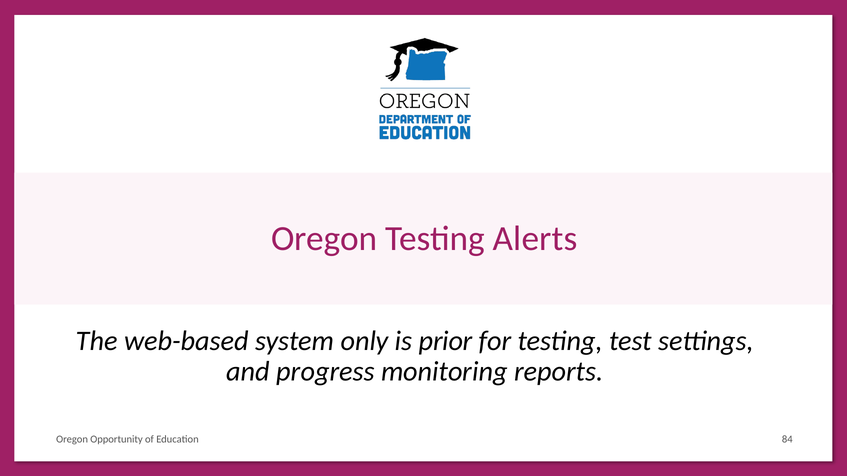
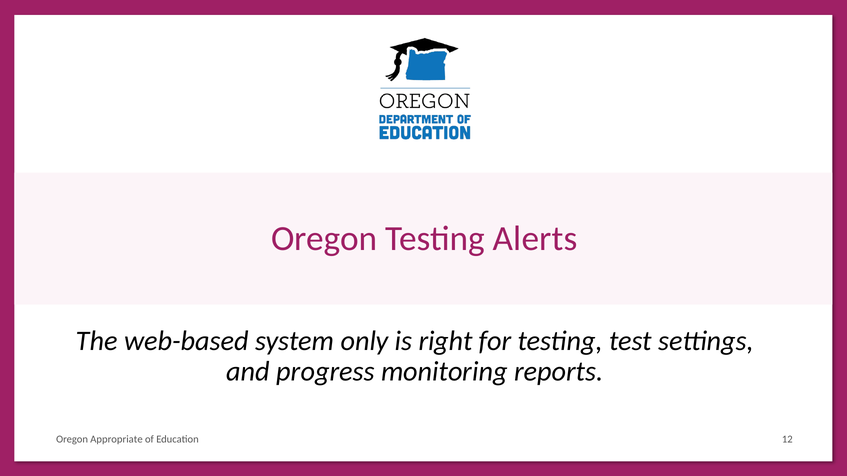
prior: prior -> right
Opportunity: Opportunity -> Appropriate
84: 84 -> 12
